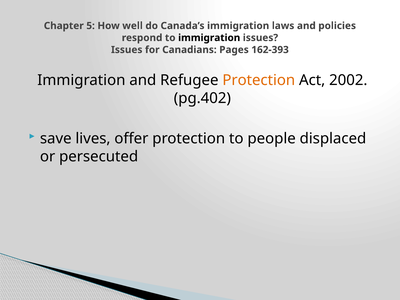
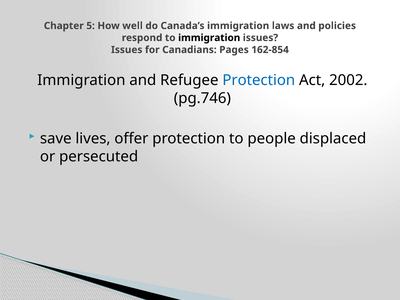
162-393: 162-393 -> 162-854
Protection at (259, 80) colour: orange -> blue
pg.402: pg.402 -> pg.746
